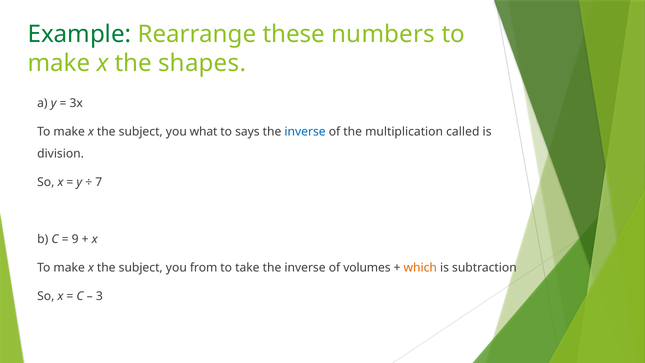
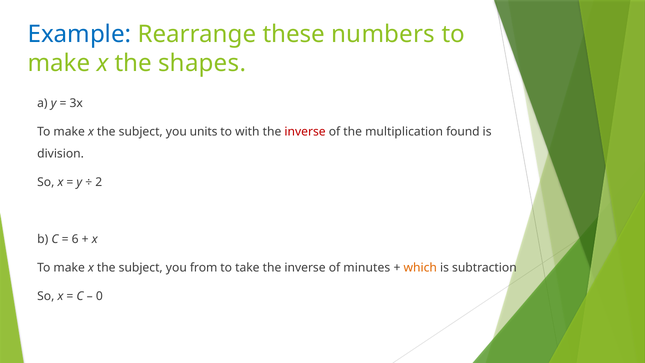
Example colour: green -> blue
what: what -> units
says: says -> with
inverse at (305, 132) colour: blue -> red
called: called -> found
7: 7 -> 2
9: 9 -> 6
volumes: volumes -> minutes
3: 3 -> 0
